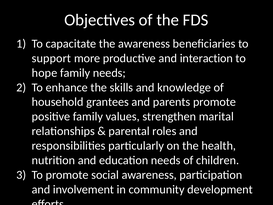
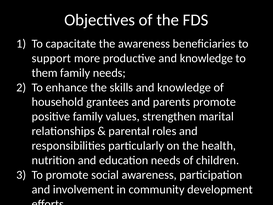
productive and interaction: interaction -> knowledge
hope: hope -> them
